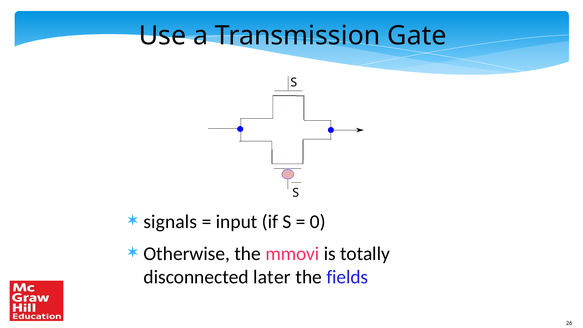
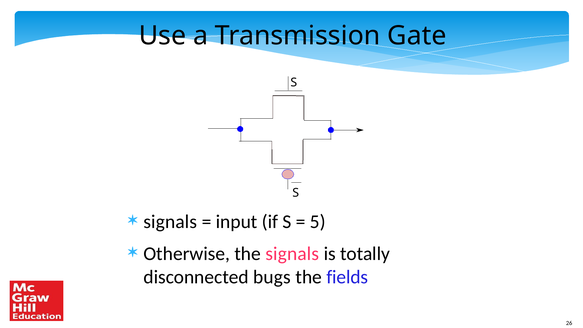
0: 0 -> 5
the mmovi: mmovi -> signals
later: later -> bugs
